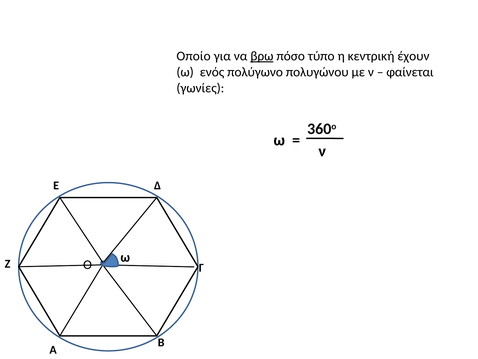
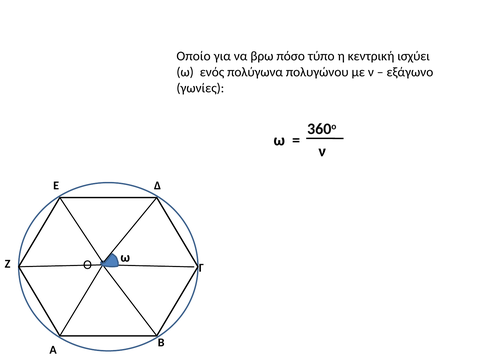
βρω underline: present -> none
έχουν: έχουν -> ισχύει
πολύγωνο: πολύγωνο -> πολύγωνα
φαίνεται: φαίνεται -> εξάγωνο
